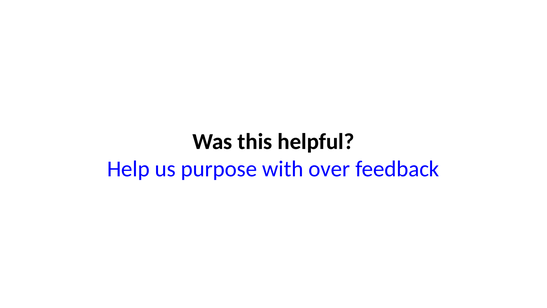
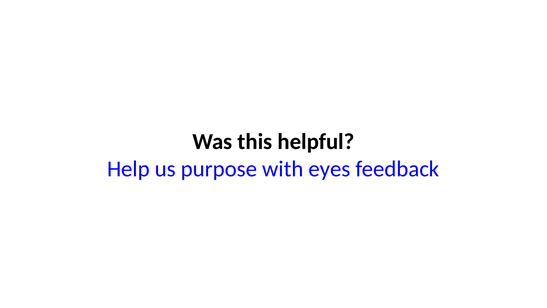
over: over -> eyes
